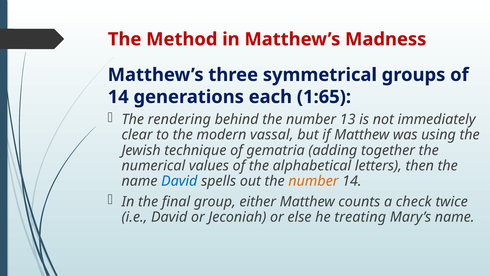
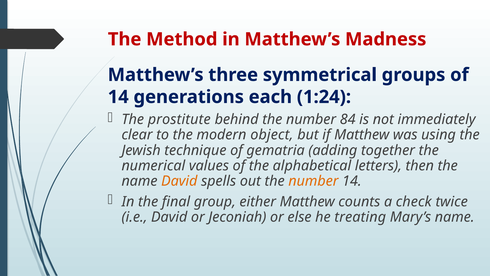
1:65: 1:65 -> 1:24
rendering: rendering -> prostitute
13: 13 -> 84
vassal: vassal -> object
David at (179, 181) colour: blue -> orange
